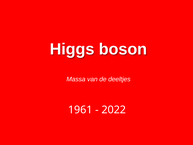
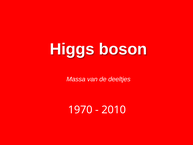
1961: 1961 -> 1970
2022: 2022 -> 2010
